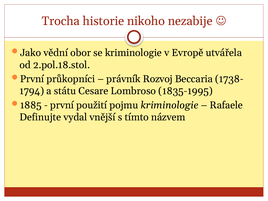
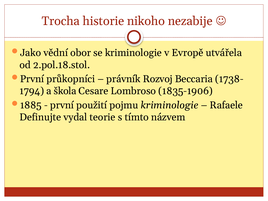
státu: státu -> škola
1835-1995: 1835-1995 -> 1835-1906
vnější: vnější -> teorie
